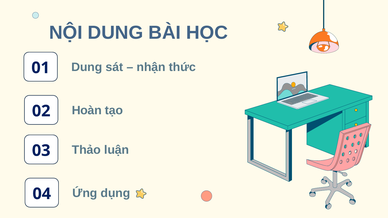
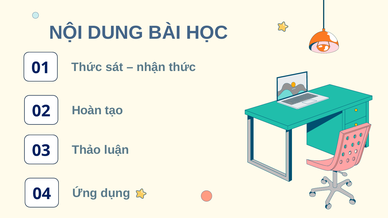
Dung at (87, 67): Dung -> Thức
